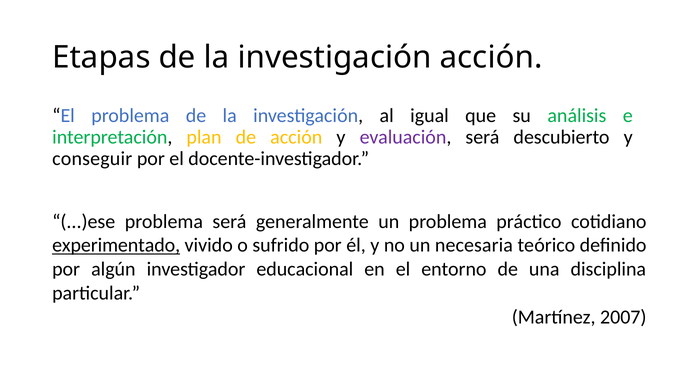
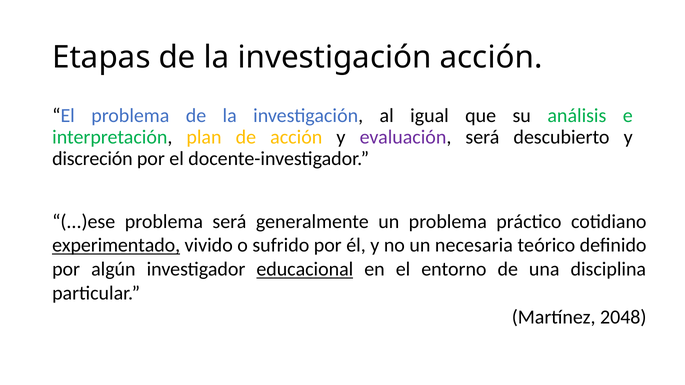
conseguir: conseguir -> discreción
educacional underline: none -> present
2007: 2007 -> 2048
